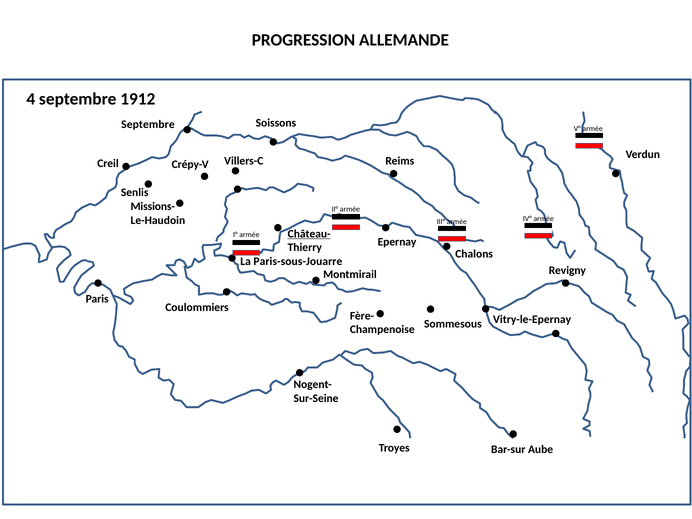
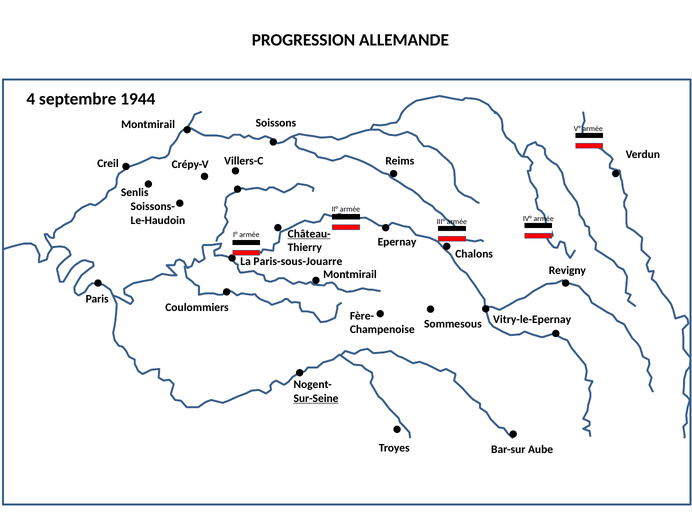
1912: 1912 -> 1944
Septembre at (148, 124): Septembre -> Montmirail
Missions-: Missions- -> Soissons-
Sur-Seine underline: none -> present
